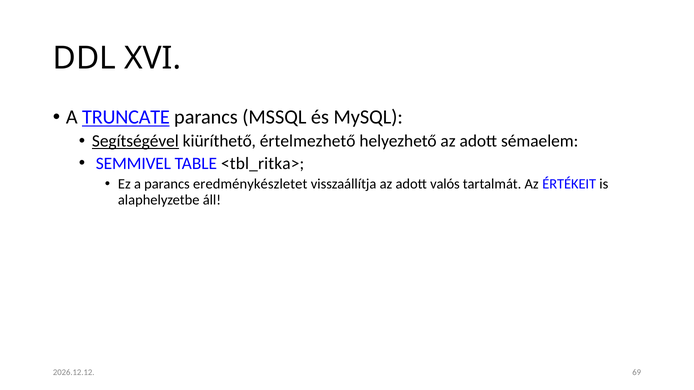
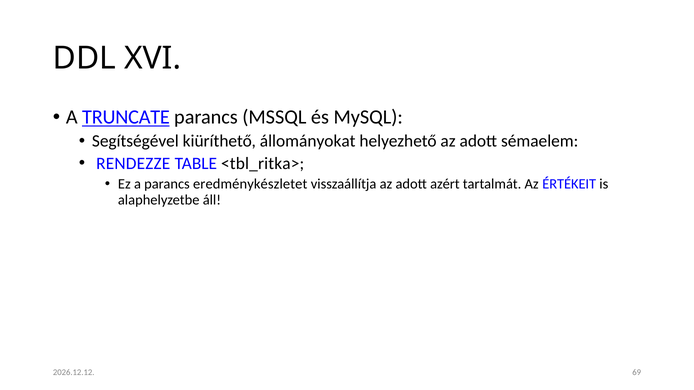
Segítségével underline: present -> none
értelmezhető: értelmezhető -> állományokat
SEMMIVEL: SEMMIVEL -> RENDEZZE
valós: valós -> azért
